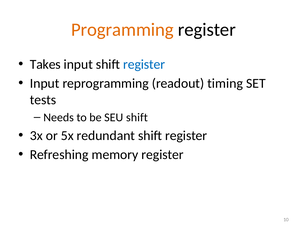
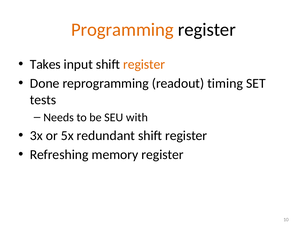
register at (144, 64) colour: blue -> orange
Input at (45, 84): Input -> Done
SEU shift: shift -> with
